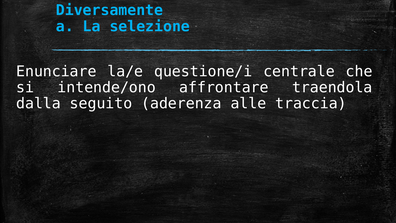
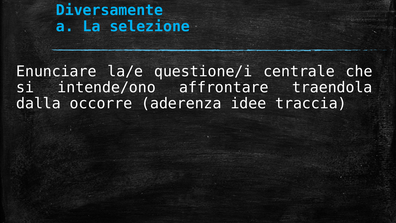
seguito: seguito -> occorre
alle: alle -> idee
